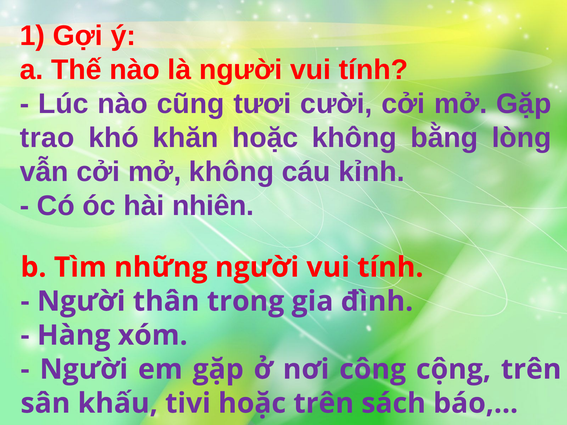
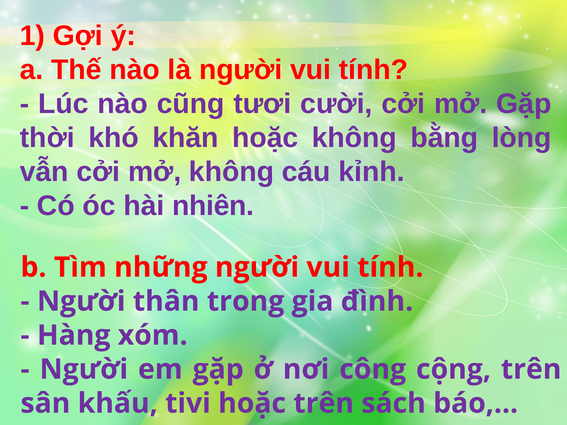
trao: trao -> thời
